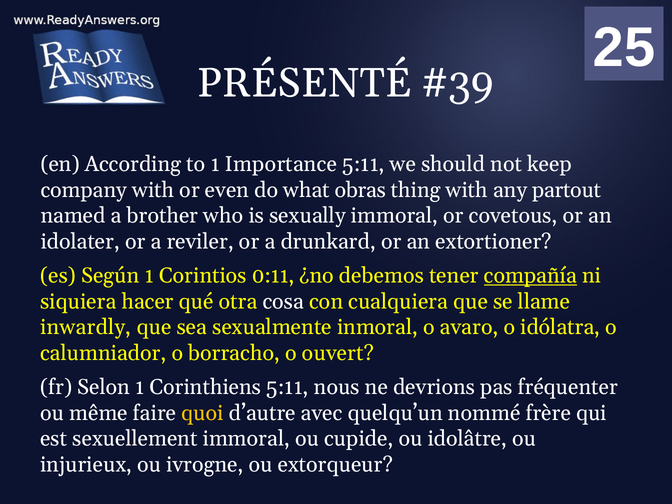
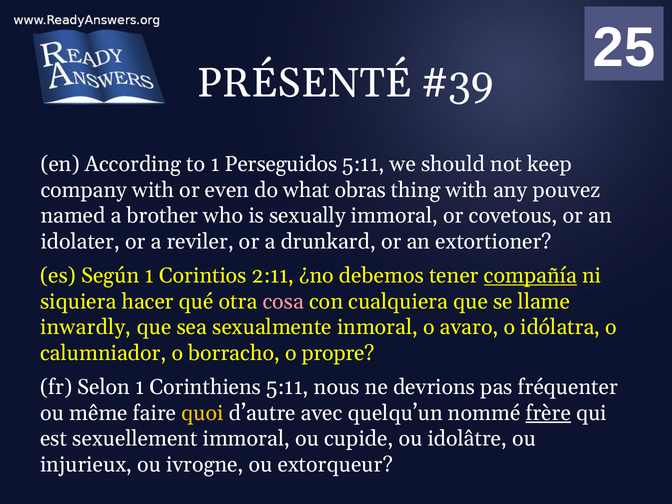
Importance: Importance -> Perseguidos
partout: partout -> pouvez
0:11: 0:11 -> 2:11
cosa colour: white -> pink
ouvert: ouvert -> propre
frère underline: none -> present
